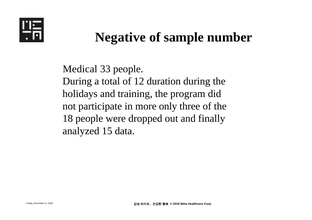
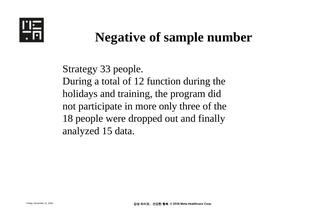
Medical: Medical -> Strategy
duration: duration -> function
